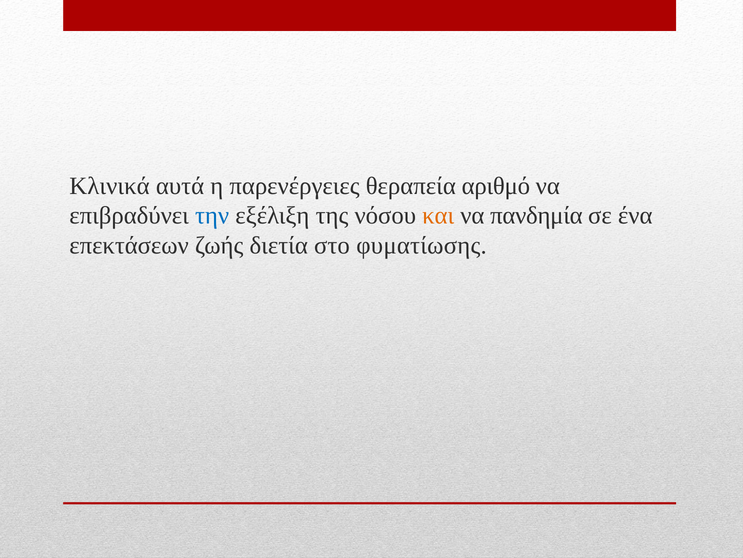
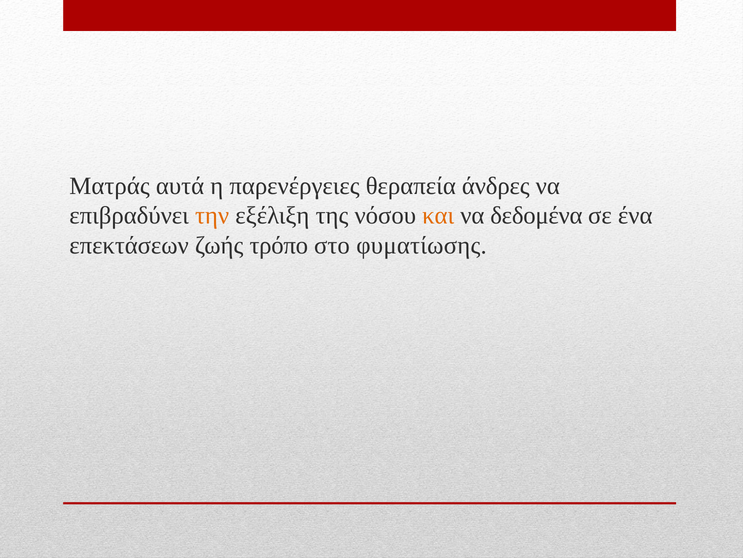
Κλινικά: Κλινικά -> Ματράς
αριθμό: αριθμό -> άνδρες
την colour: blue -> orange
πανδημία: πανδημία -> δεδομένα
διετία: διετία -> τρόπο
